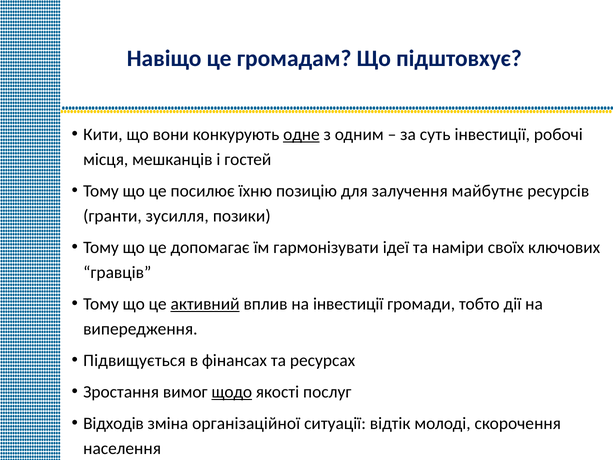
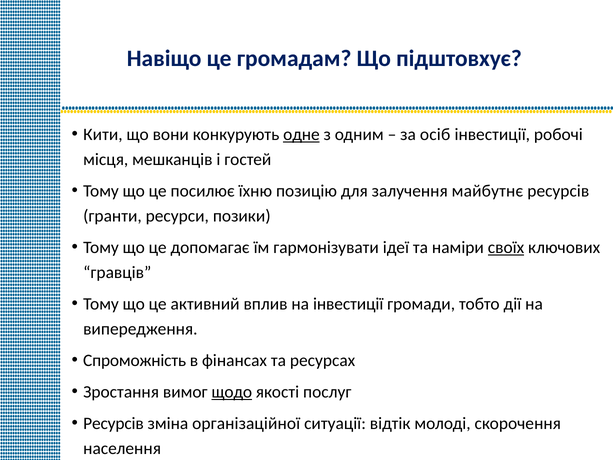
суть: суть -> осіб
зусилля: зусилля -> ресурси
своїх underline: none -> present
активний underline: present -> none
Підвищується: Підвищується -> Спроможність
Відходів at (113, 423): Відходів -> Ресурсів
